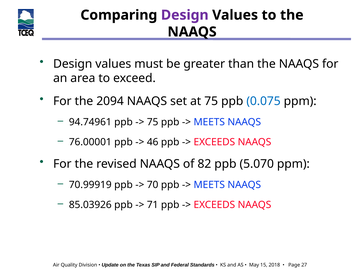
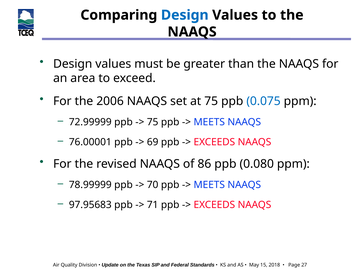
Design at (185, 15) colour: purple -> blue
2094: 2094 -> 2006
94.74961: 94.74961 -> 72.99999
46: 46 -> 69
82: 82 -> 86
5.070: 5.070 -> 0.080
70.99919: 70.99919 -> 78.99999
85.03926: 85.03926 -> 97.95683
